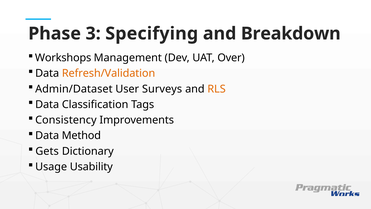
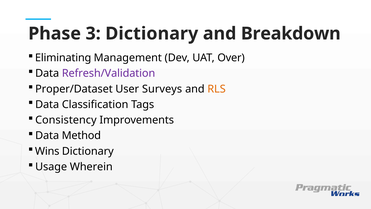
3 Specifying: Specifying -> Dictionary
Workshops: Workshops -> Eliminating
Refresh/Validation colour: orange -> purple
Admin/Dataset: Admin/Dataset -> Proper/Dataset
Gets: Gets -> Wins
Usability: Usability -> Wherein
